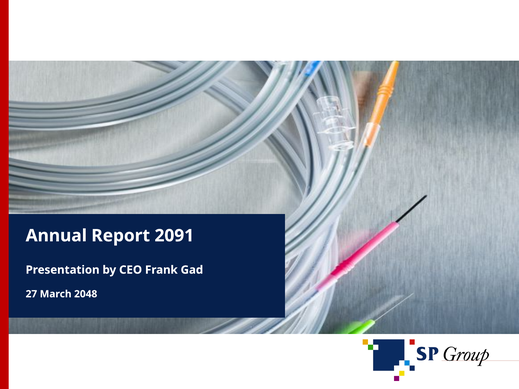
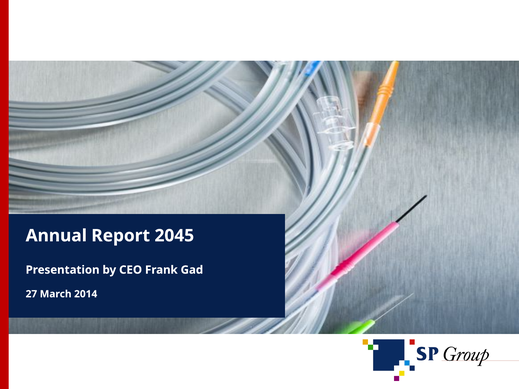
2091: 2091 -> 2045
2048: 2048 -> 2014
